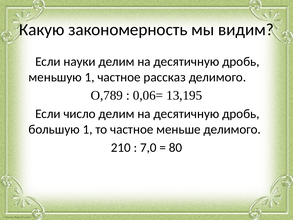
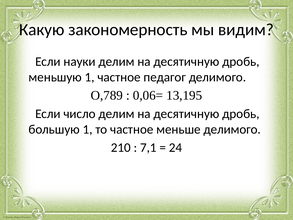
рассказ: рассказ -> педагог
7,0: 7,0 -> 7,1
80: 80 -> 24
